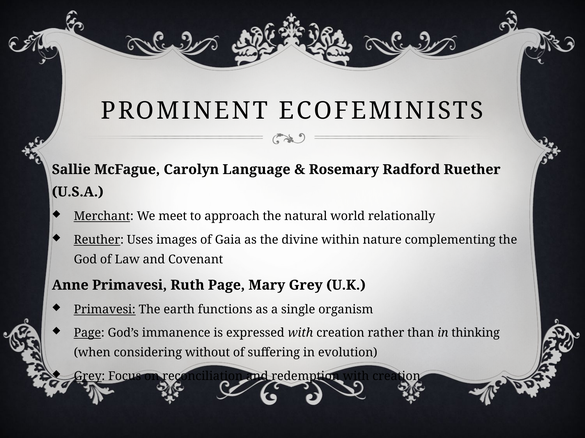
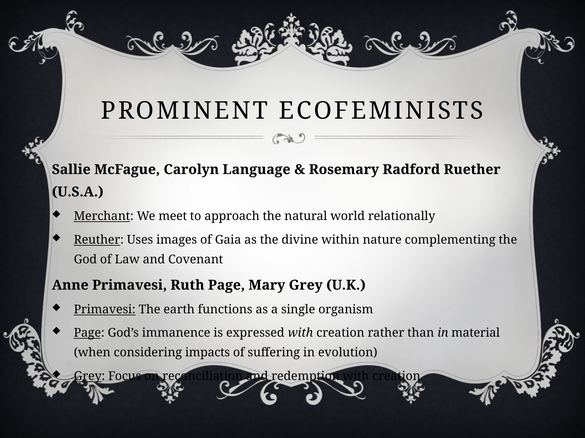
thinking: thinking -> material
without: without -> impacts
